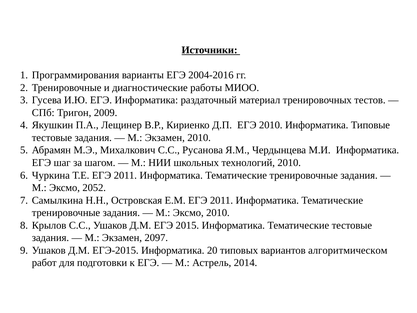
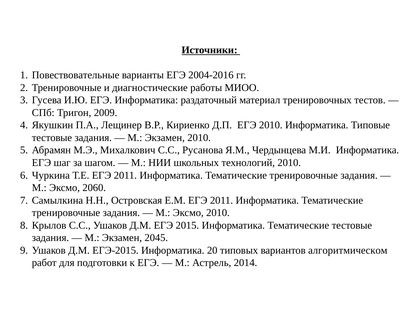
Программирования: Программирования -> Повествовательные
2052: 2052 -> 2060
2097: 2097 -> 2045
